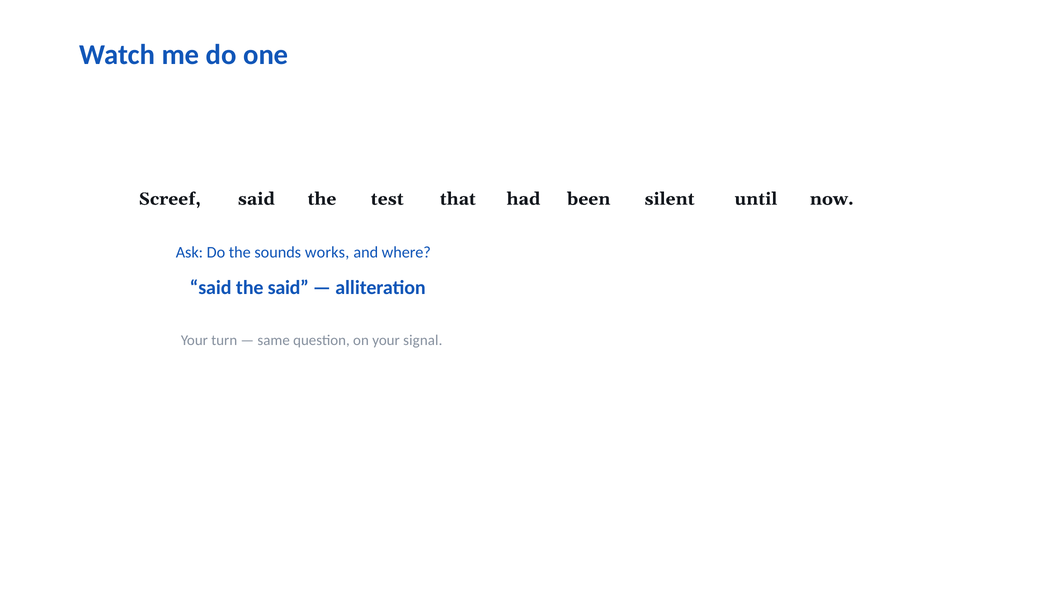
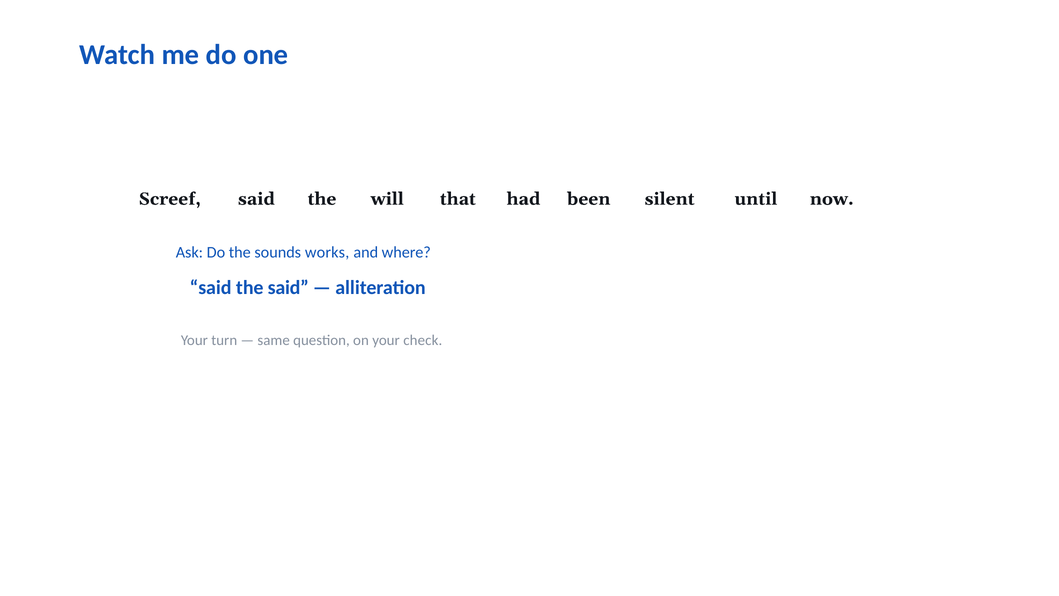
test: test -> will
signal: signal -> check
